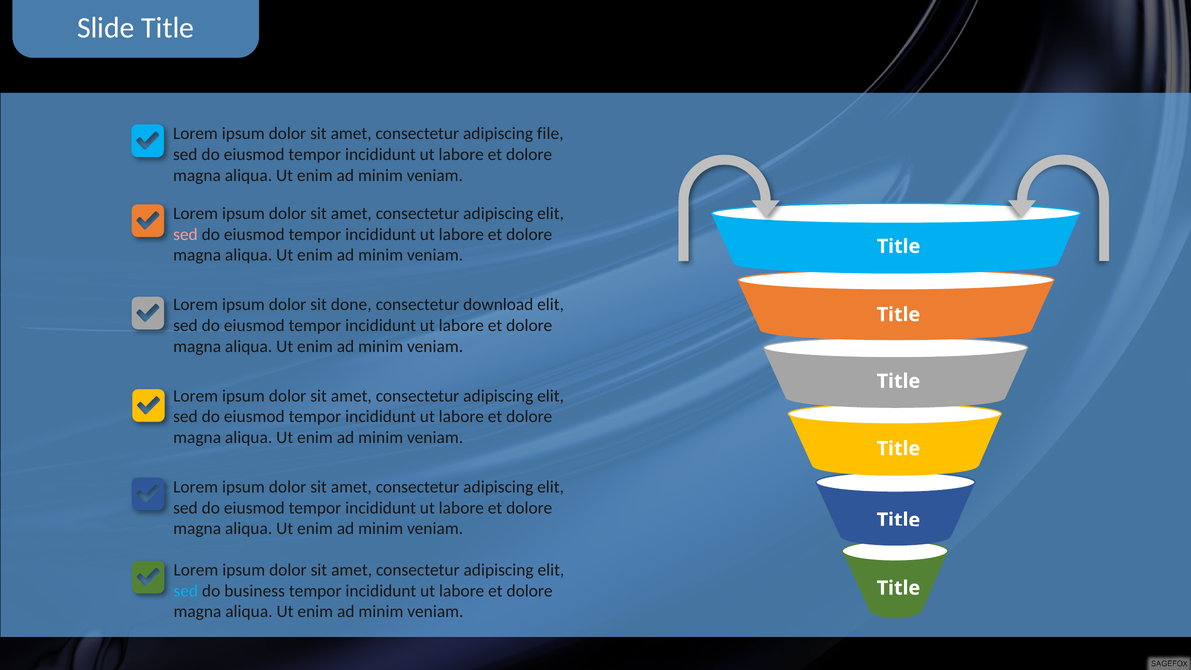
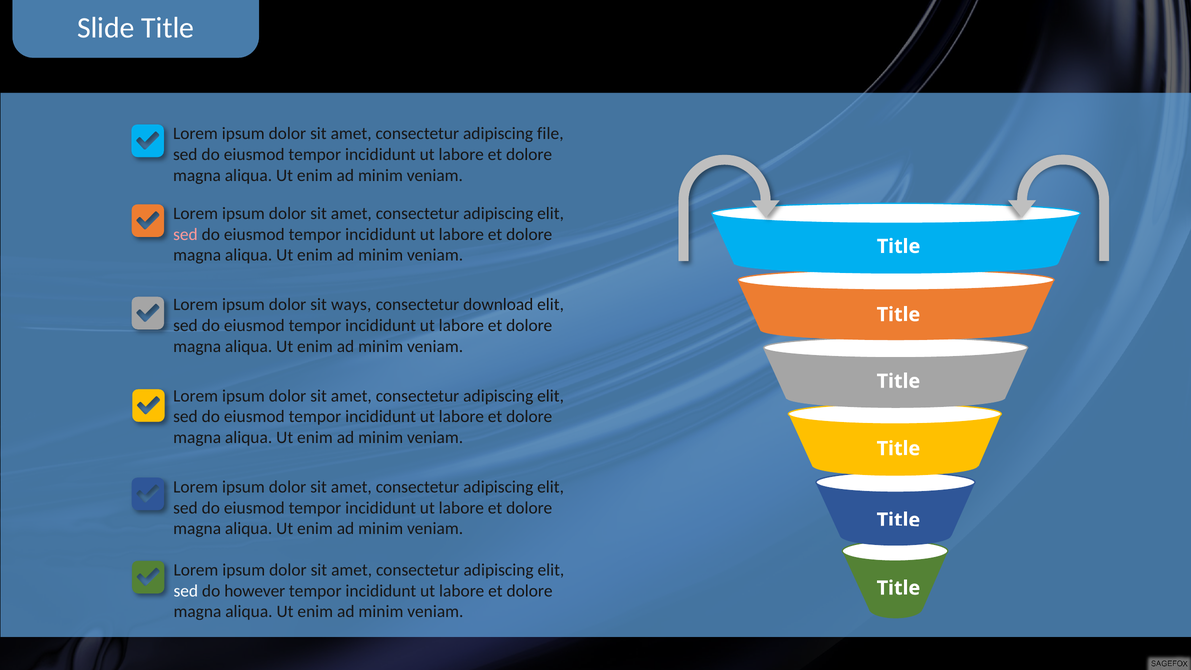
done: done -> ways
sed at (186, 591) colour: light blue -> white
business: business -> however
